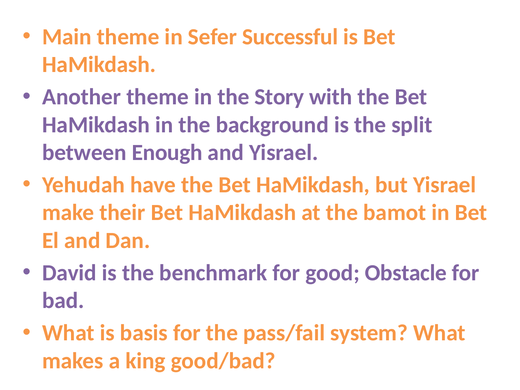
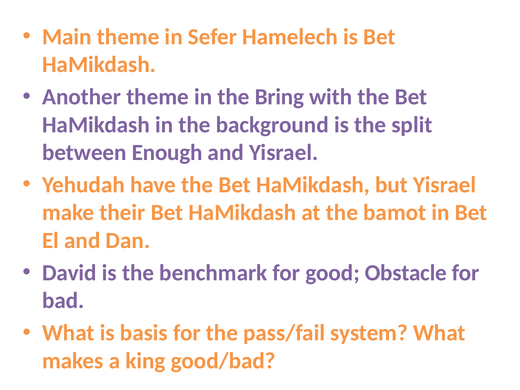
Successful: Successful -> Hamelech
Story: Story -> Bring
